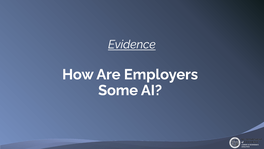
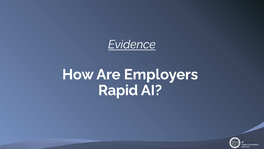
Some: Some -> Rapid
